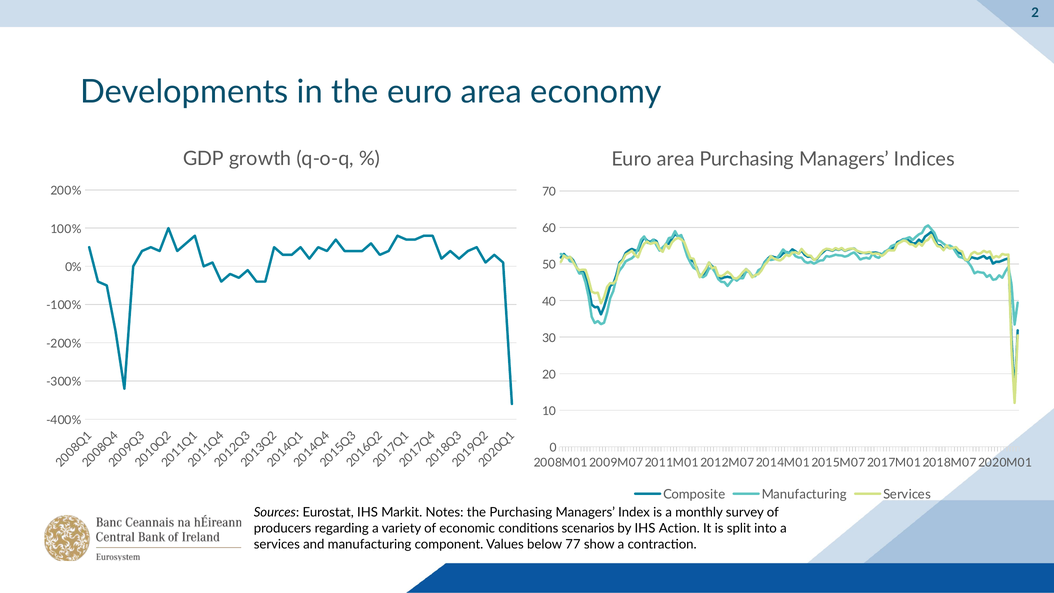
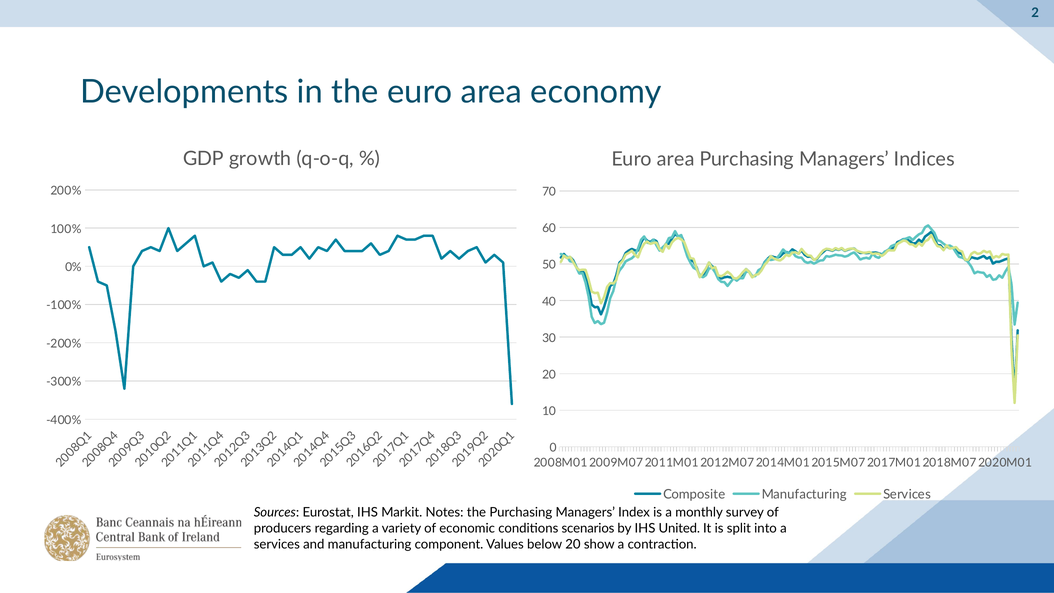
Action: Action -> United
below 77: 77 -> 20
